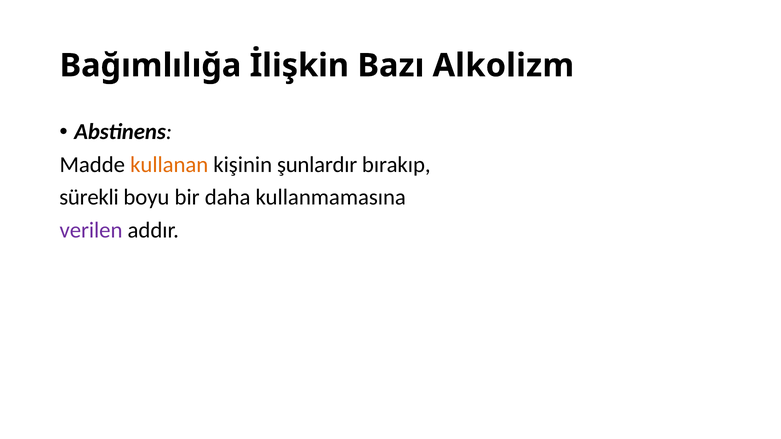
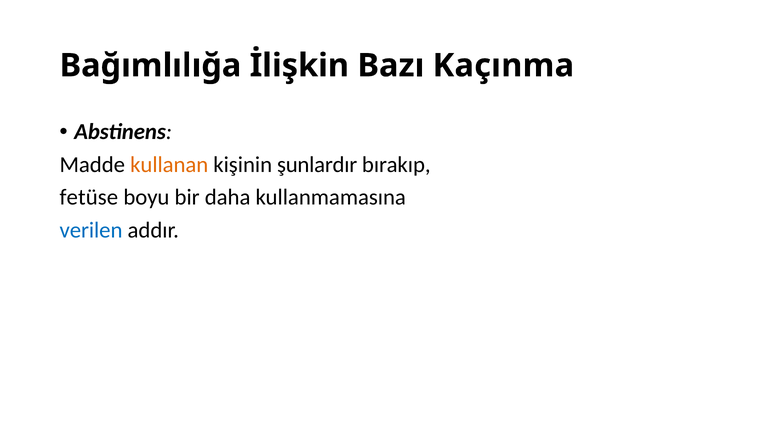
Alkolizm: Alkolizm -> Kaçınma
sürekli: sürekli -> fetüse
verilen colour: purple -> blue
